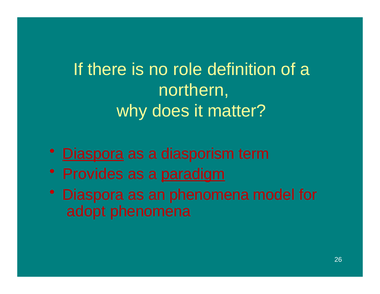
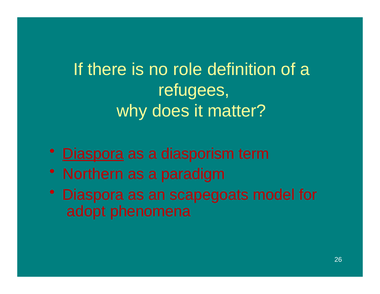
northern: northern -> refugees
Provides: Provides -> Northern
paradigm underline: present -> none
an phenomena: phenomena -> scapegoats
